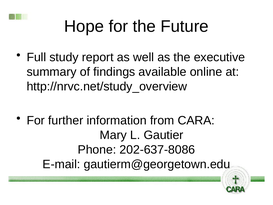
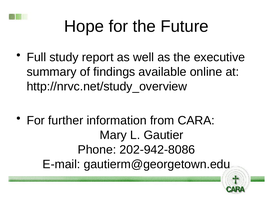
202-637-8086: 202-637-8086 -> 202-942-8086
